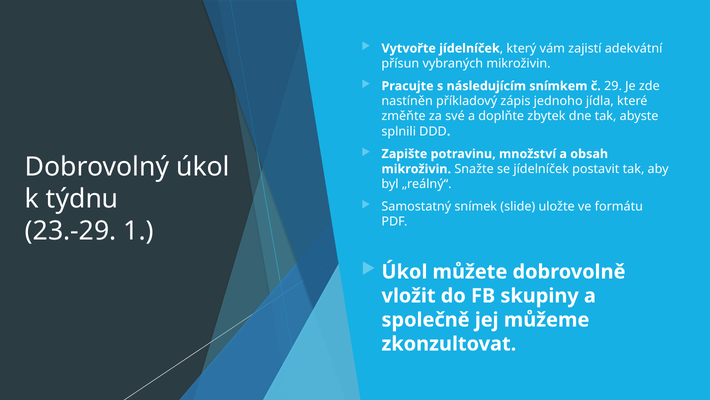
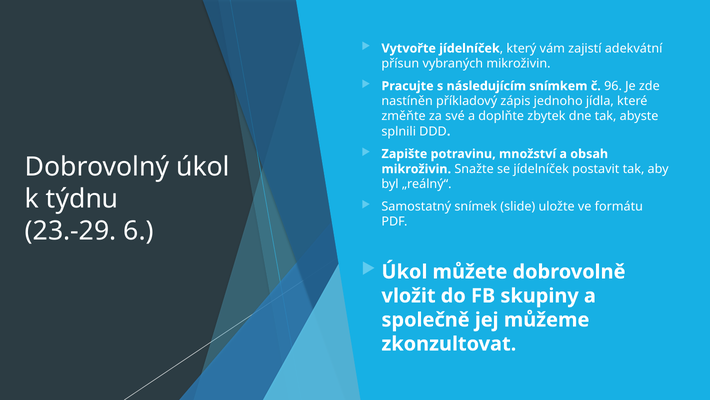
29: 29 -> 96
1: 1 -> 6
